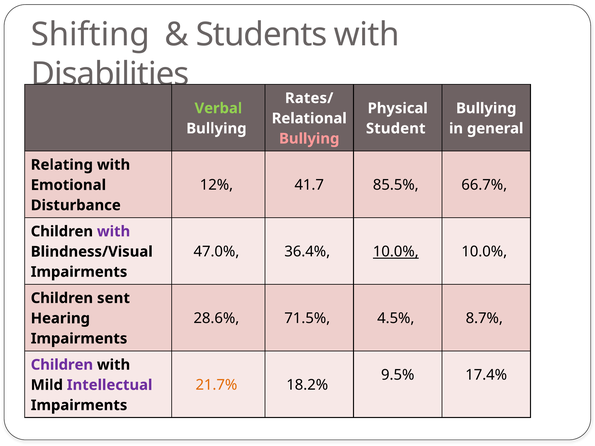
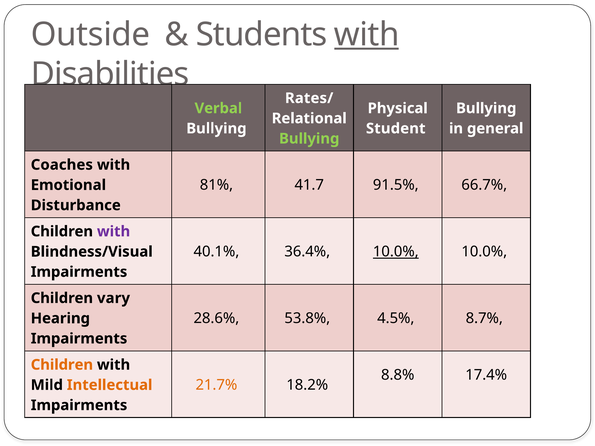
Shifting: Shifting -> Outside
with at (367, 35) underline: none -> present
Bullying at (309, 139) colour: pink -> light green
Relating: Relating -> Coaches
12%: 12% -> 81%
85.5%: 85.5% -> 91.5%
47.0%: 47.0% -> 40.1%
sent: sent -> vary
71.5%: 71.5% -> 53.8%
Children at (62, 365) colour: purple -> orange
9.5%: 9.5% -> 8.8%
Intellectual colour: purple -> orange
